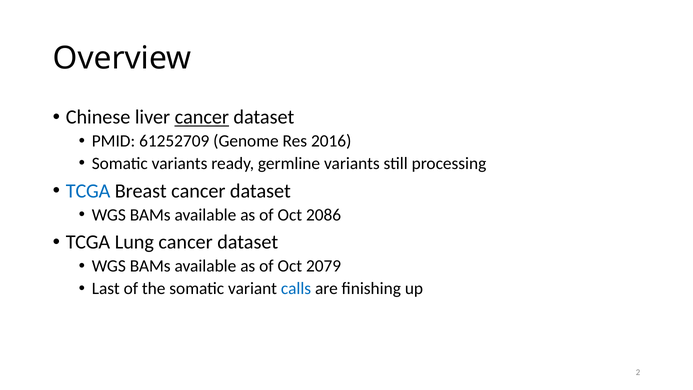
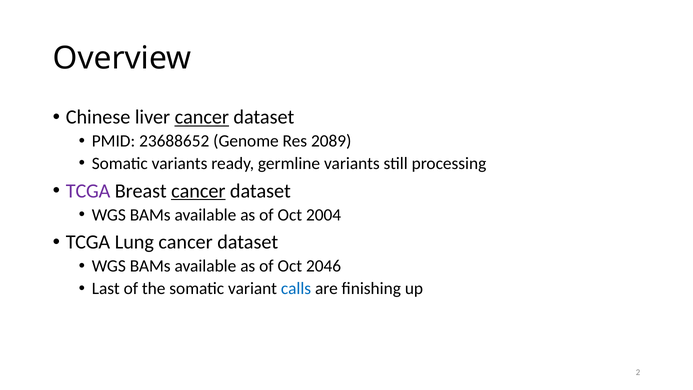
61252709: 61252709 -> 23688652
2016: 2016 -> 2089
TCGA at (88, 191) colour: blue -> purple
cancer at (198, 191) underline: none -> present
2086: 2086 -> 2004
2079: 2079 -> 2046
